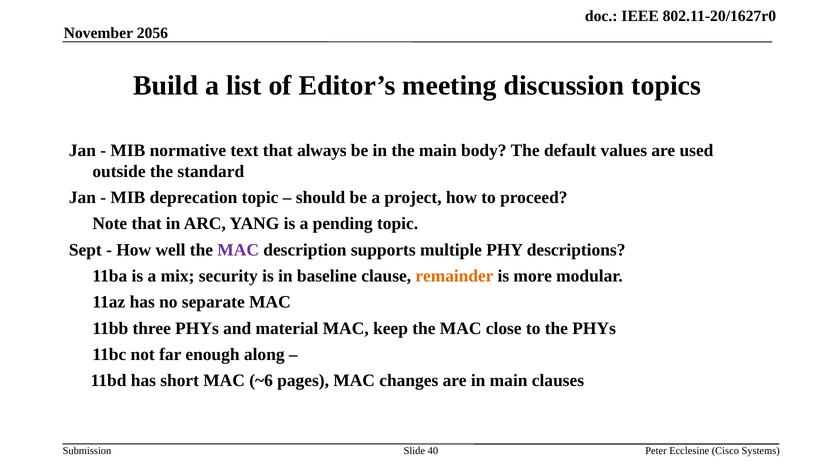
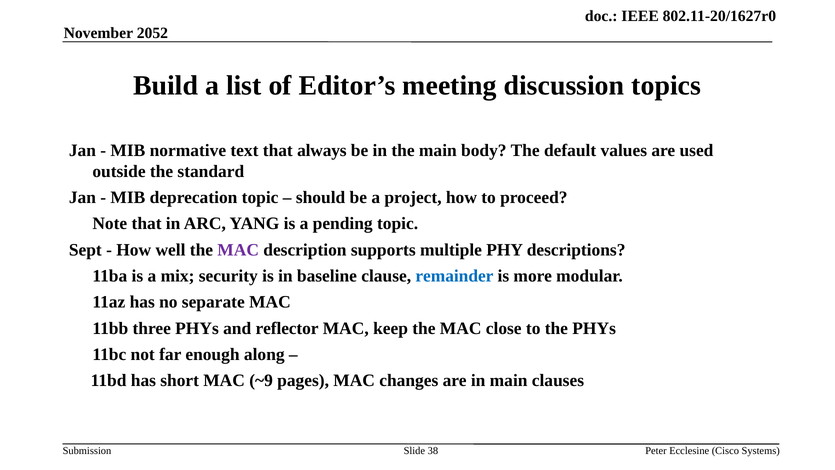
2056: 2056 -> 2052
remainder colour: orange -> blue
material: material -> reflector
~6: ~6 -> ~9
40: 40 -> 38
